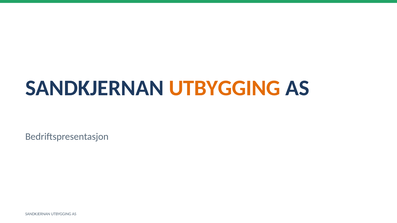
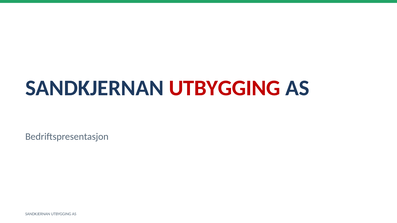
UTBYGGING at (225, 88) colour: orange -> red
